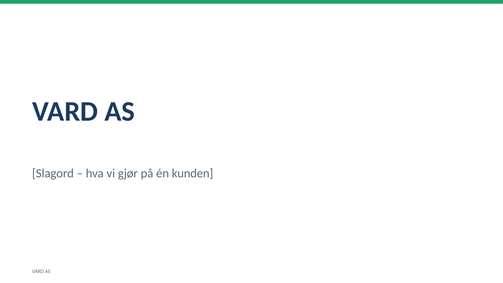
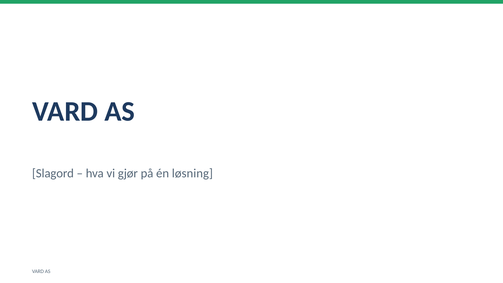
kunden: kunden -> løsning
